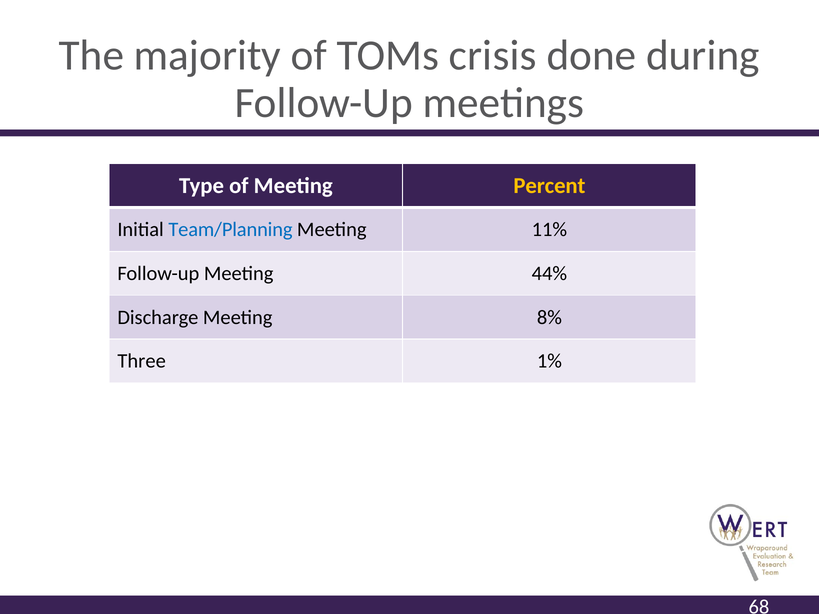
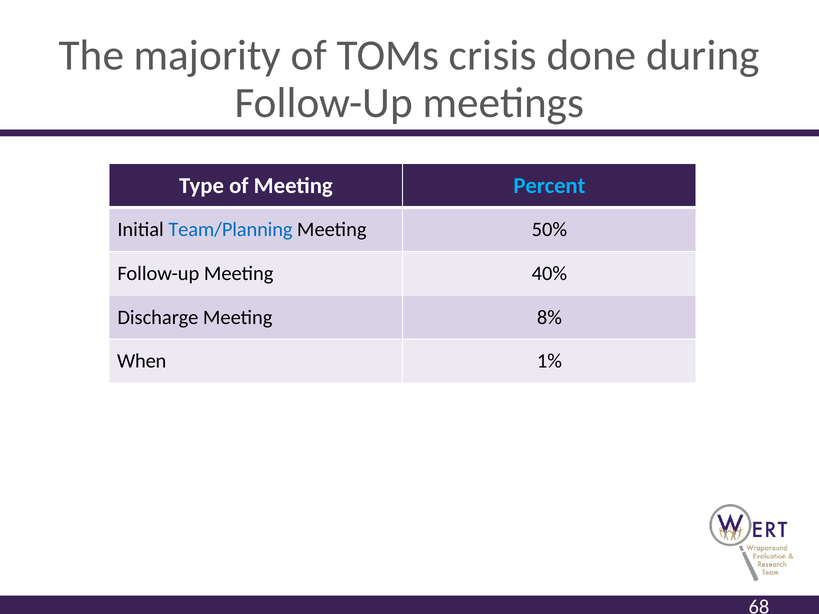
Percent colour: yellow -> light blue
11%: 11% -> 50%
44%: 44% -> 40%
Three: Three -> When
